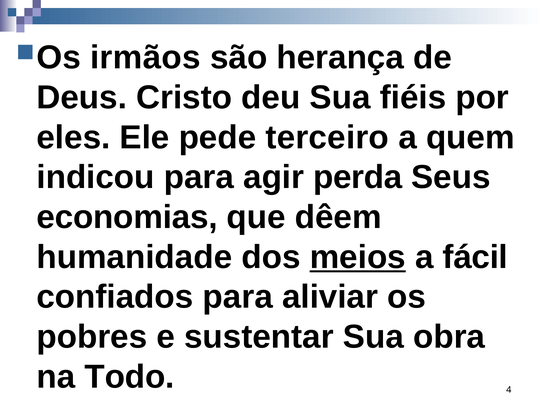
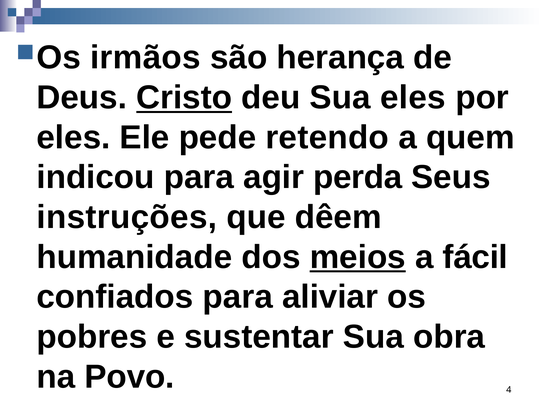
Cristo underline: none -> present
Sua fiéis: fiéis -> eles
terceiro: terceiro -> retendo
economias: economias -> instruções
Todo: Todo -> Povo
